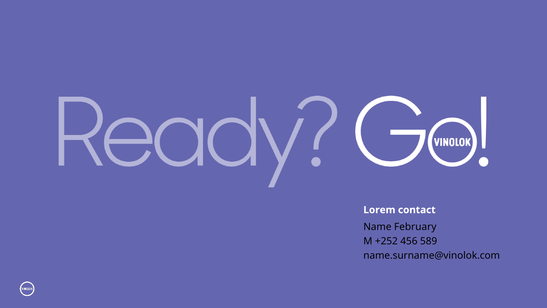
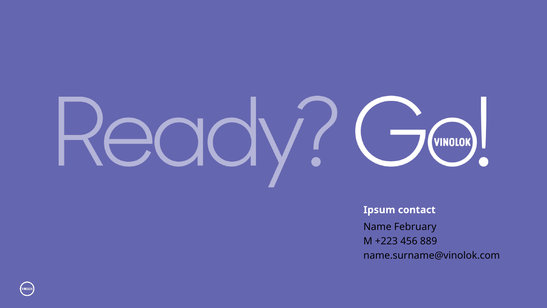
Lorem: Lorem -> Ipsum
+252: +252 -> +223
589: 589 -> 889
